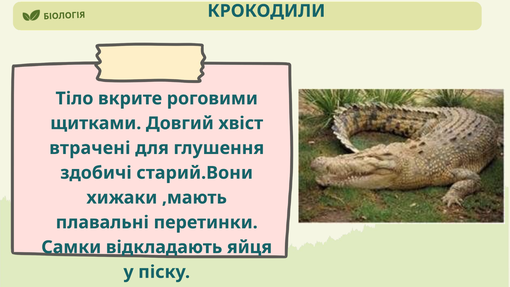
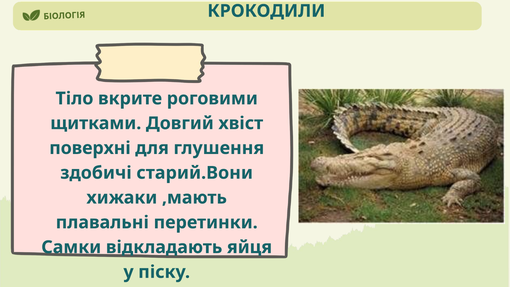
втрачені: втрачені -> поверхні
